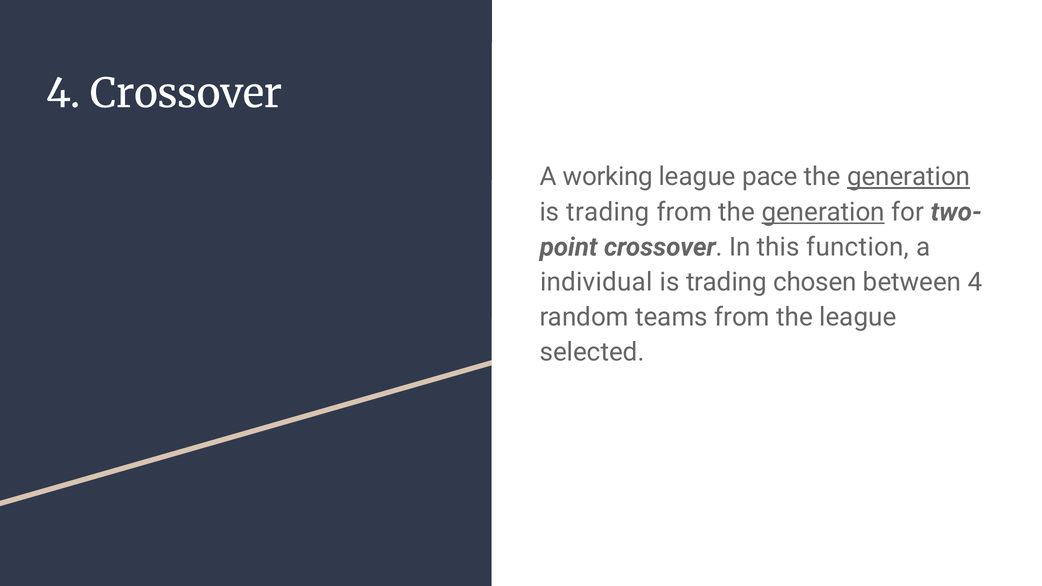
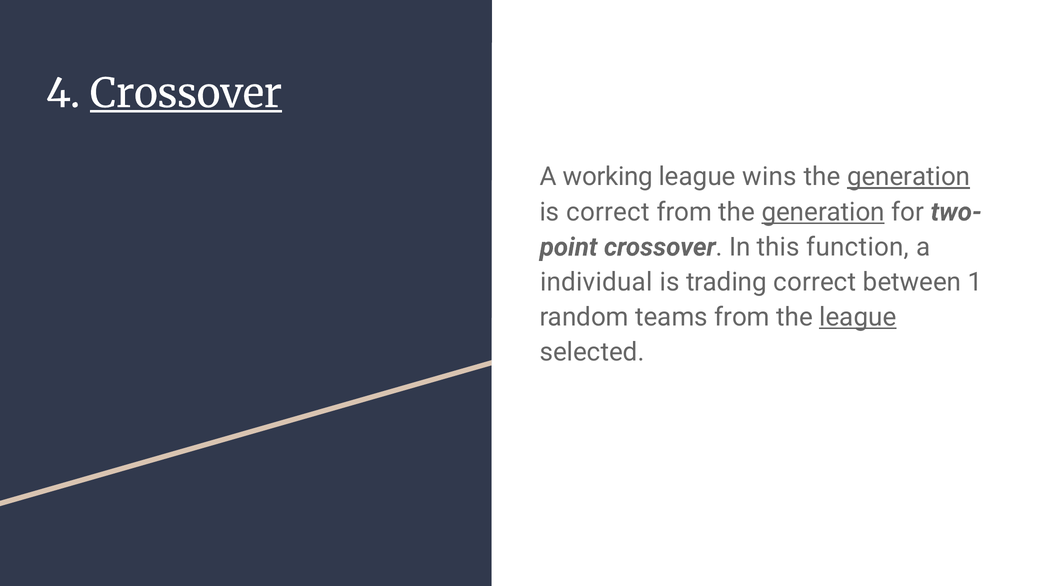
Crossover at (186, 94) underline: none -> present
pace: pace -> wins
trading at (608, 212): trading -> correct
trading chosen: chosen -> correct
between 4: 4 -> 1
league at (858, 317) underline: none -> present
